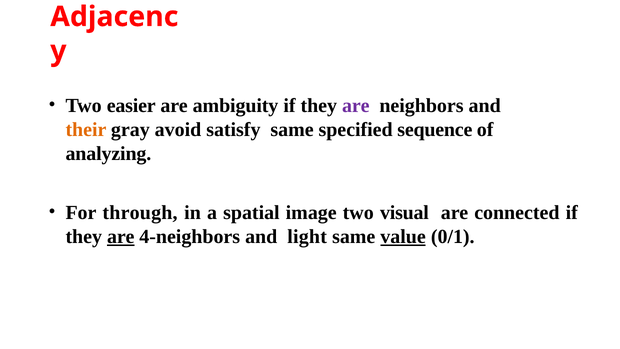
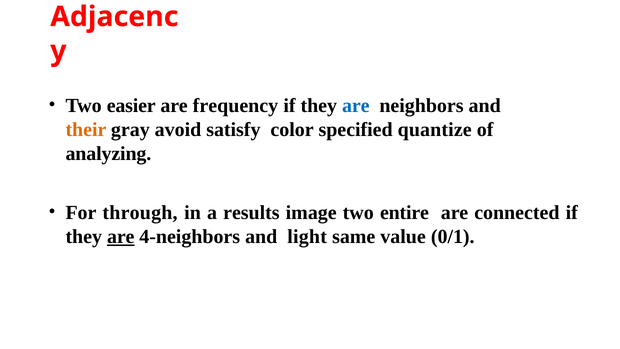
ambiguity: ambiguity -> frequency
are at (356, 106) colour: purple -> blue
satisfy same: same -> color
sequence: sequence -> quantize
spatial: spatial -> results
visual: visual -> entire
value underline: present -> none
